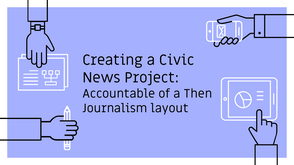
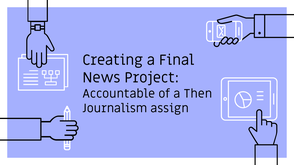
Civic: Civic -> Final
layout: layout -> assign
